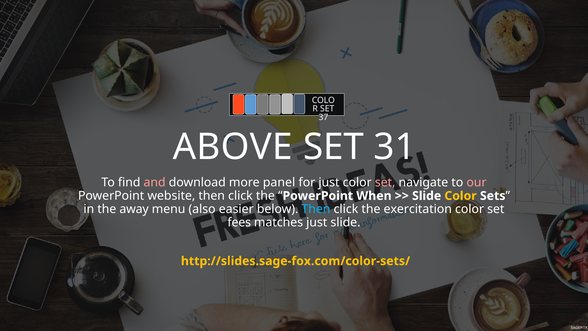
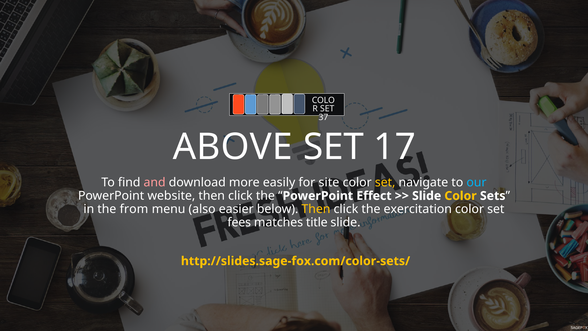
31: 31 -> 17
panel: panel -> easily
for just: just -> site
set at (385, 182) colour: pink -> yellow
our colour: pink -> light blue
When: When -> Effect
away: away -> from
Then at (316, 209) colour: light blue -> yellow
matches just: just -> title
